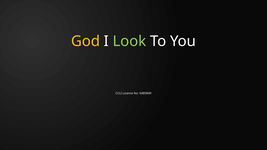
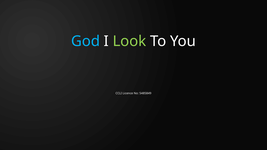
God colour: yellow -> light blue
